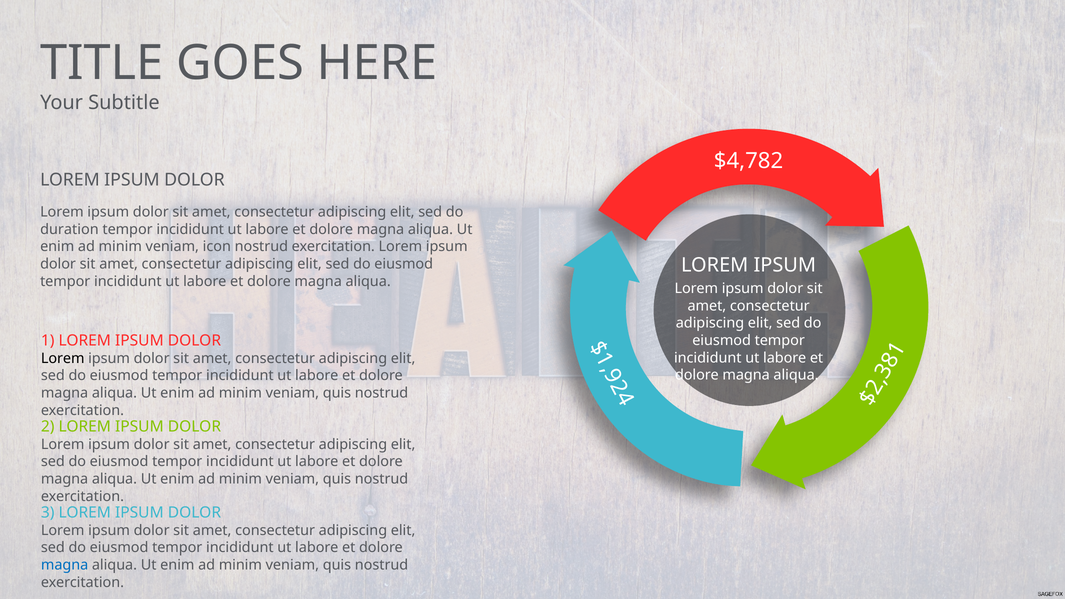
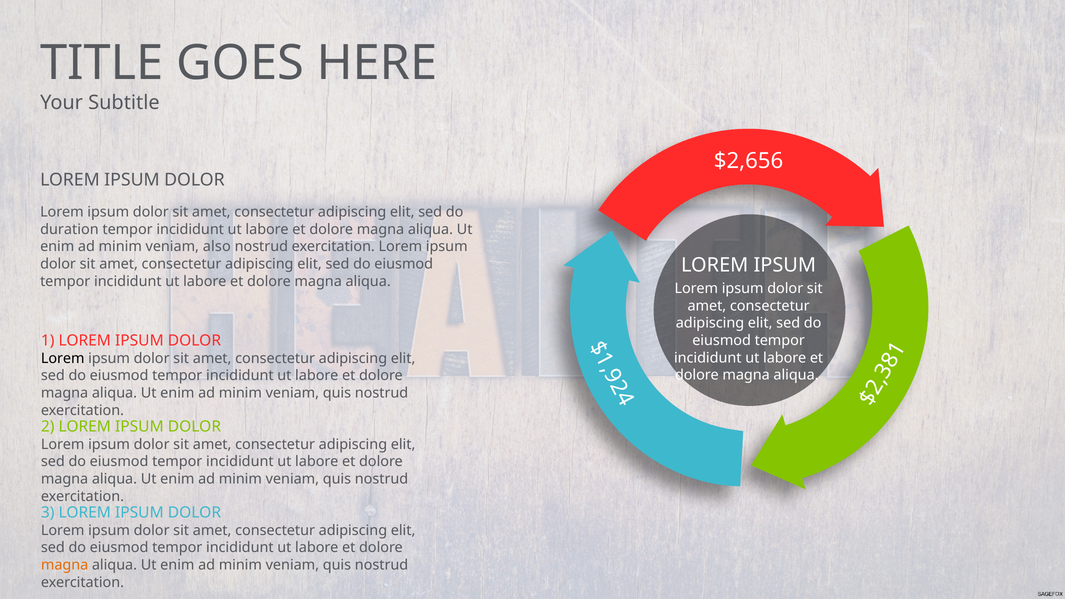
$4,782: $4,782 -> $2,656
icon: icon -> also
magna at (65, 565) colour: blue -> orange
